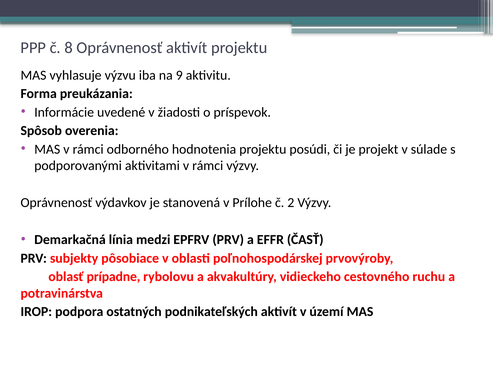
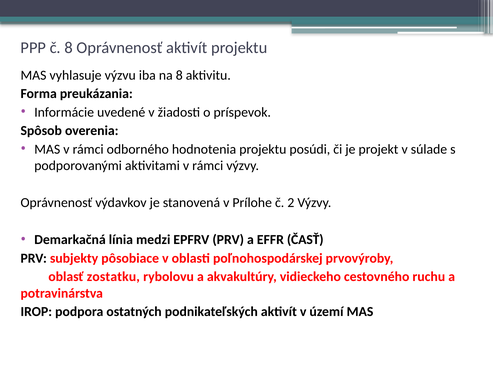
na 9: 9 -> 8
prípadne: prípadne -> zostatku
